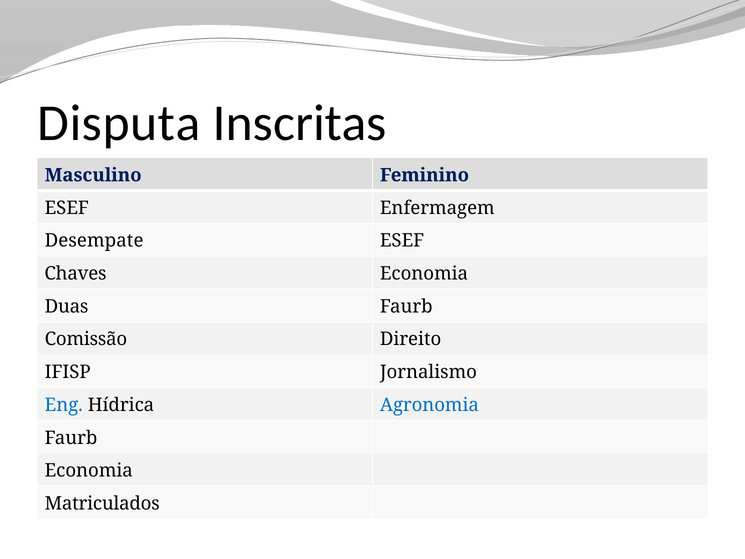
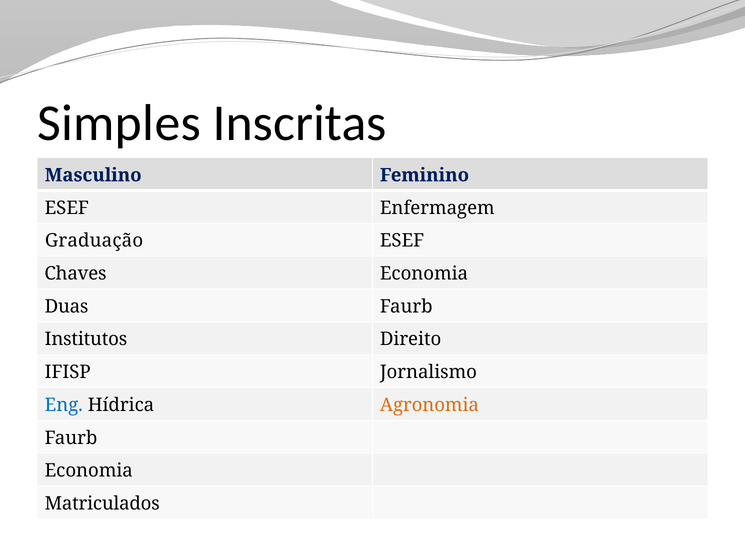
Disputa: Disputa -> Simples
Desempate: Desempate -> Graduação
Comissão: Comissão -> Institutos
Agronomia colour: blue -> orange
